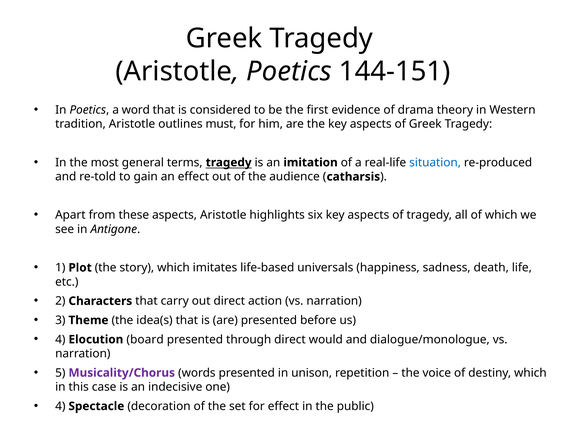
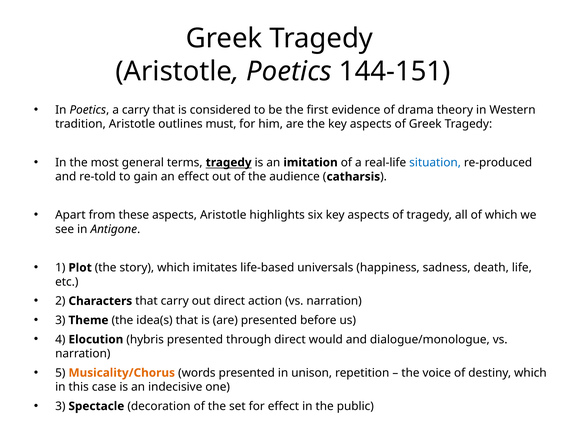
a word: word -> carry
board: board -> hybris
Musicality/Chorus colour: purple -> orange
4 at (60, 406): 4 -> 3
